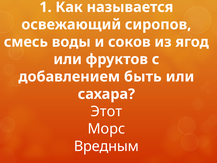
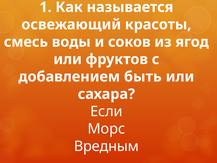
сиропов: сиропов -> красоты
Этот: Этот -> Если
